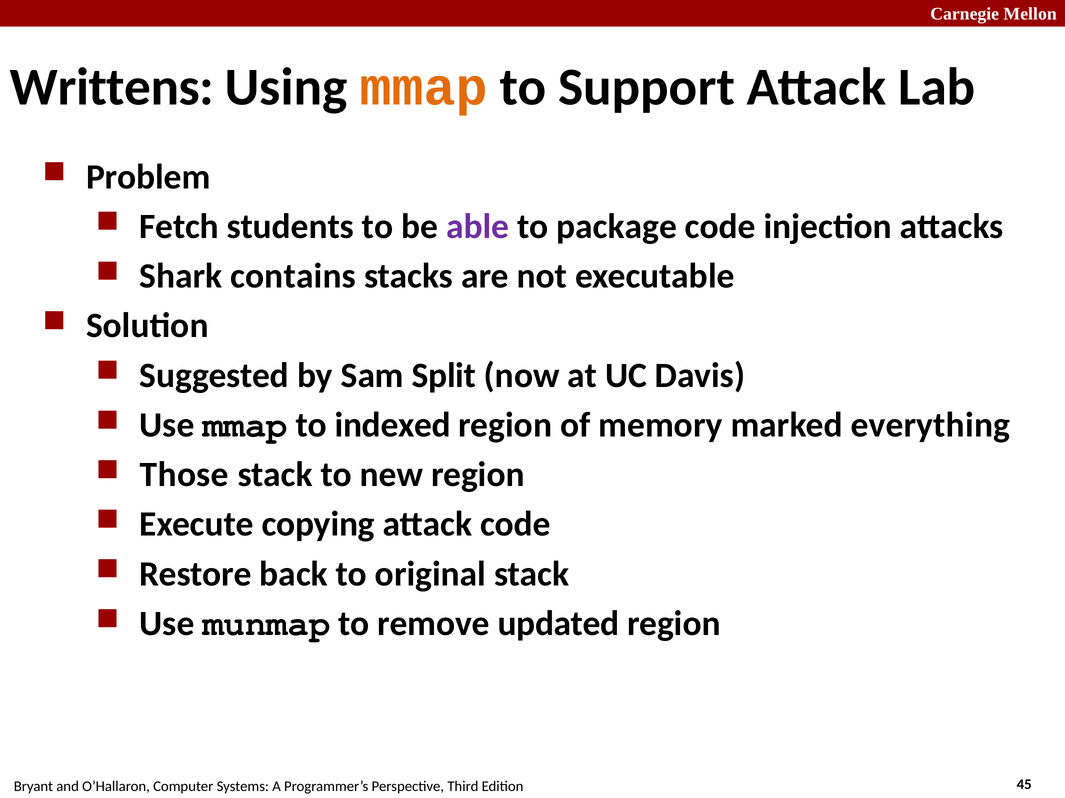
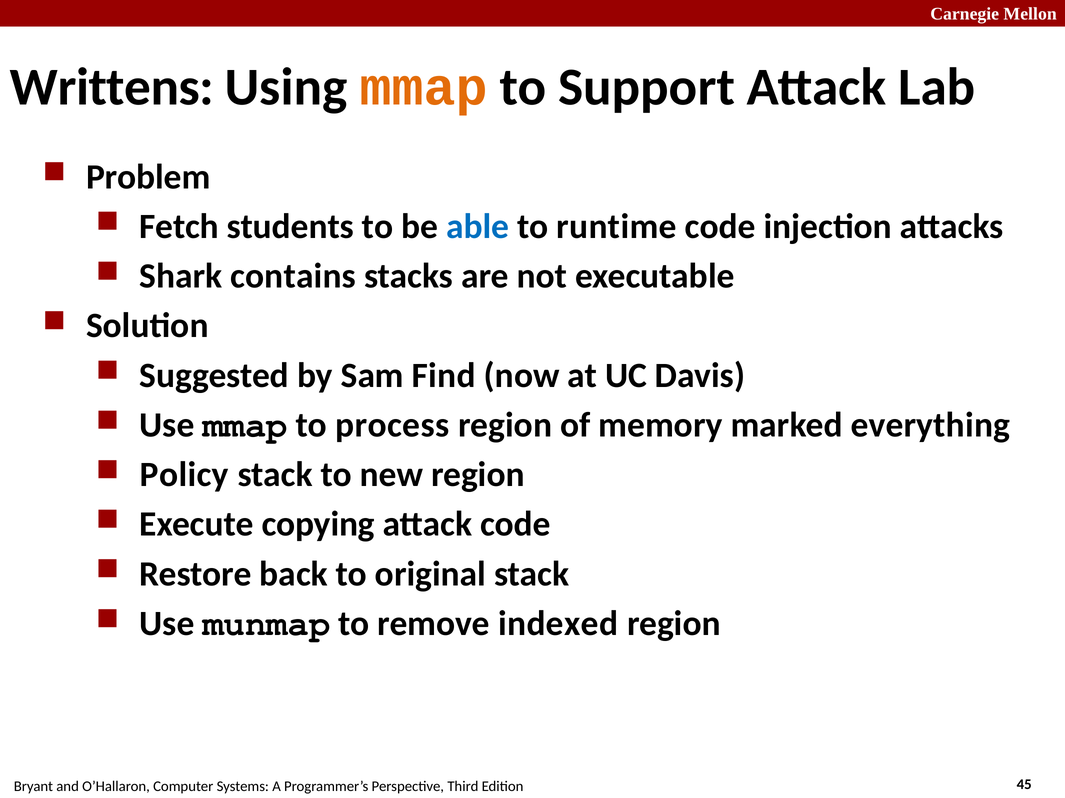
able colour: purple -> blue
package: package -> runtime
Split: Split -> Find
indexed: indexed -> process
Those: Those -> Policy
updated: updated -> indexed
